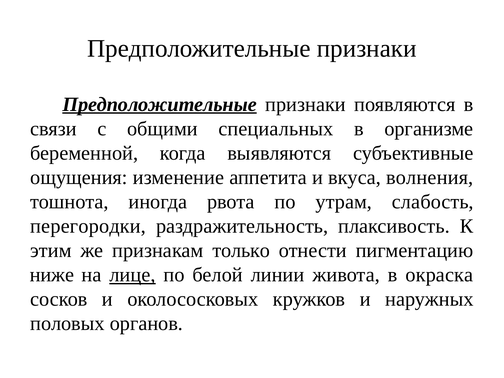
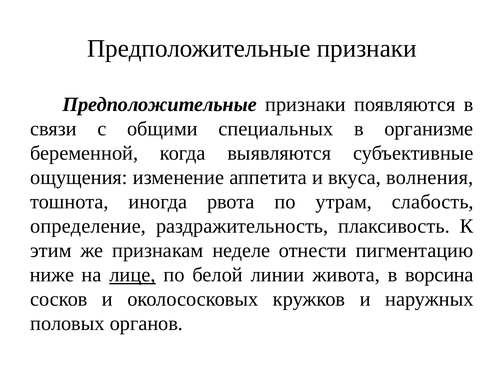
Предположительные at (160, 104) underline: present -> none
перегородки: перегородки -> определение
только: только -> неделе
окраска: окраска -> ворсина
